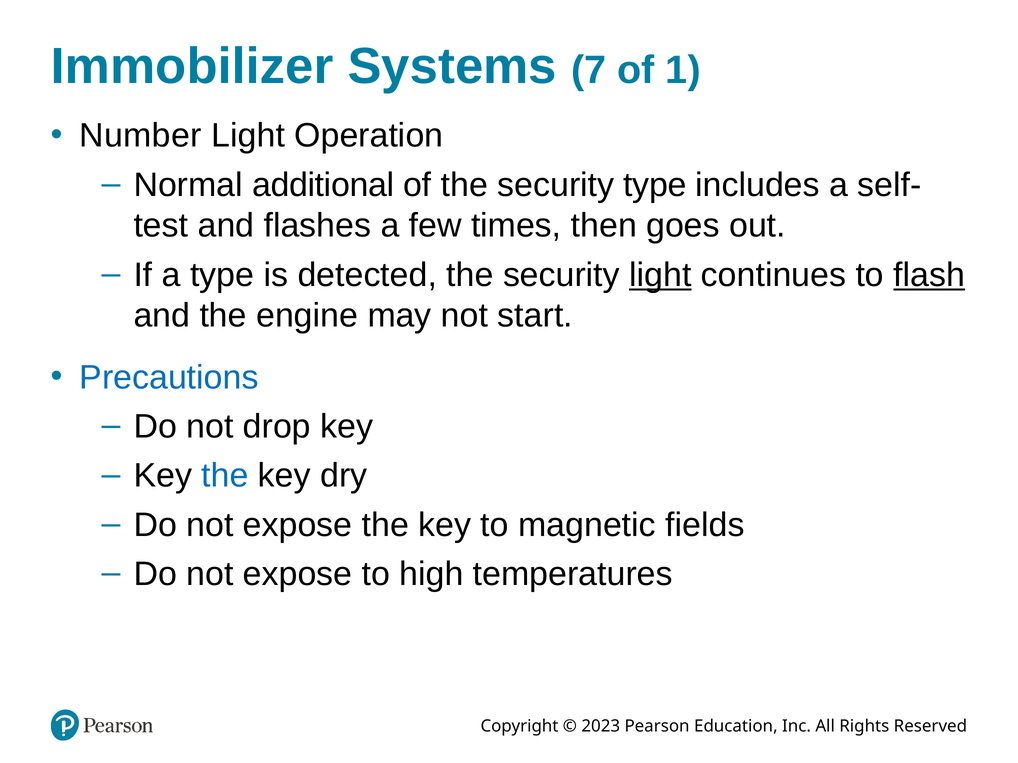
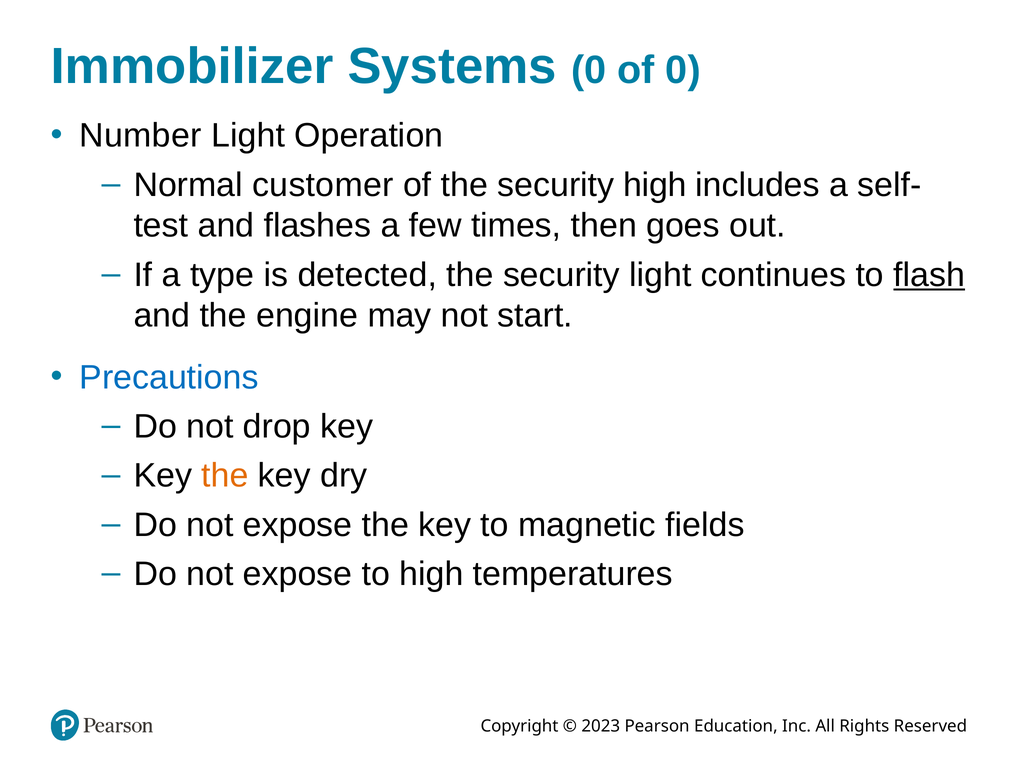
Systems 7: 7 -> 0
of 1: 1 -> 0
additional: additional -> customer
security type: type -> high
light at (660, 275) underline: present -> none
the at (225, 476) colour: blue -> orange
